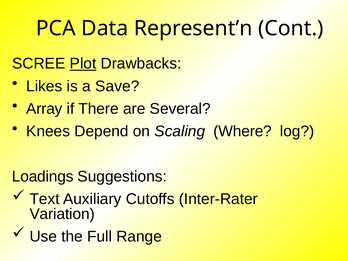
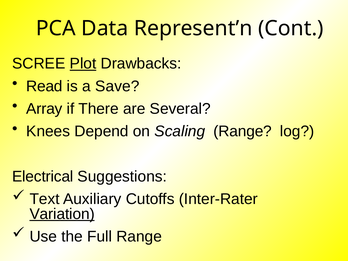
Likes: Likes -> Read
Scaling Where: Where -> Range
Loadings: Loadings -> Electrical
Variation underline: none -> present
